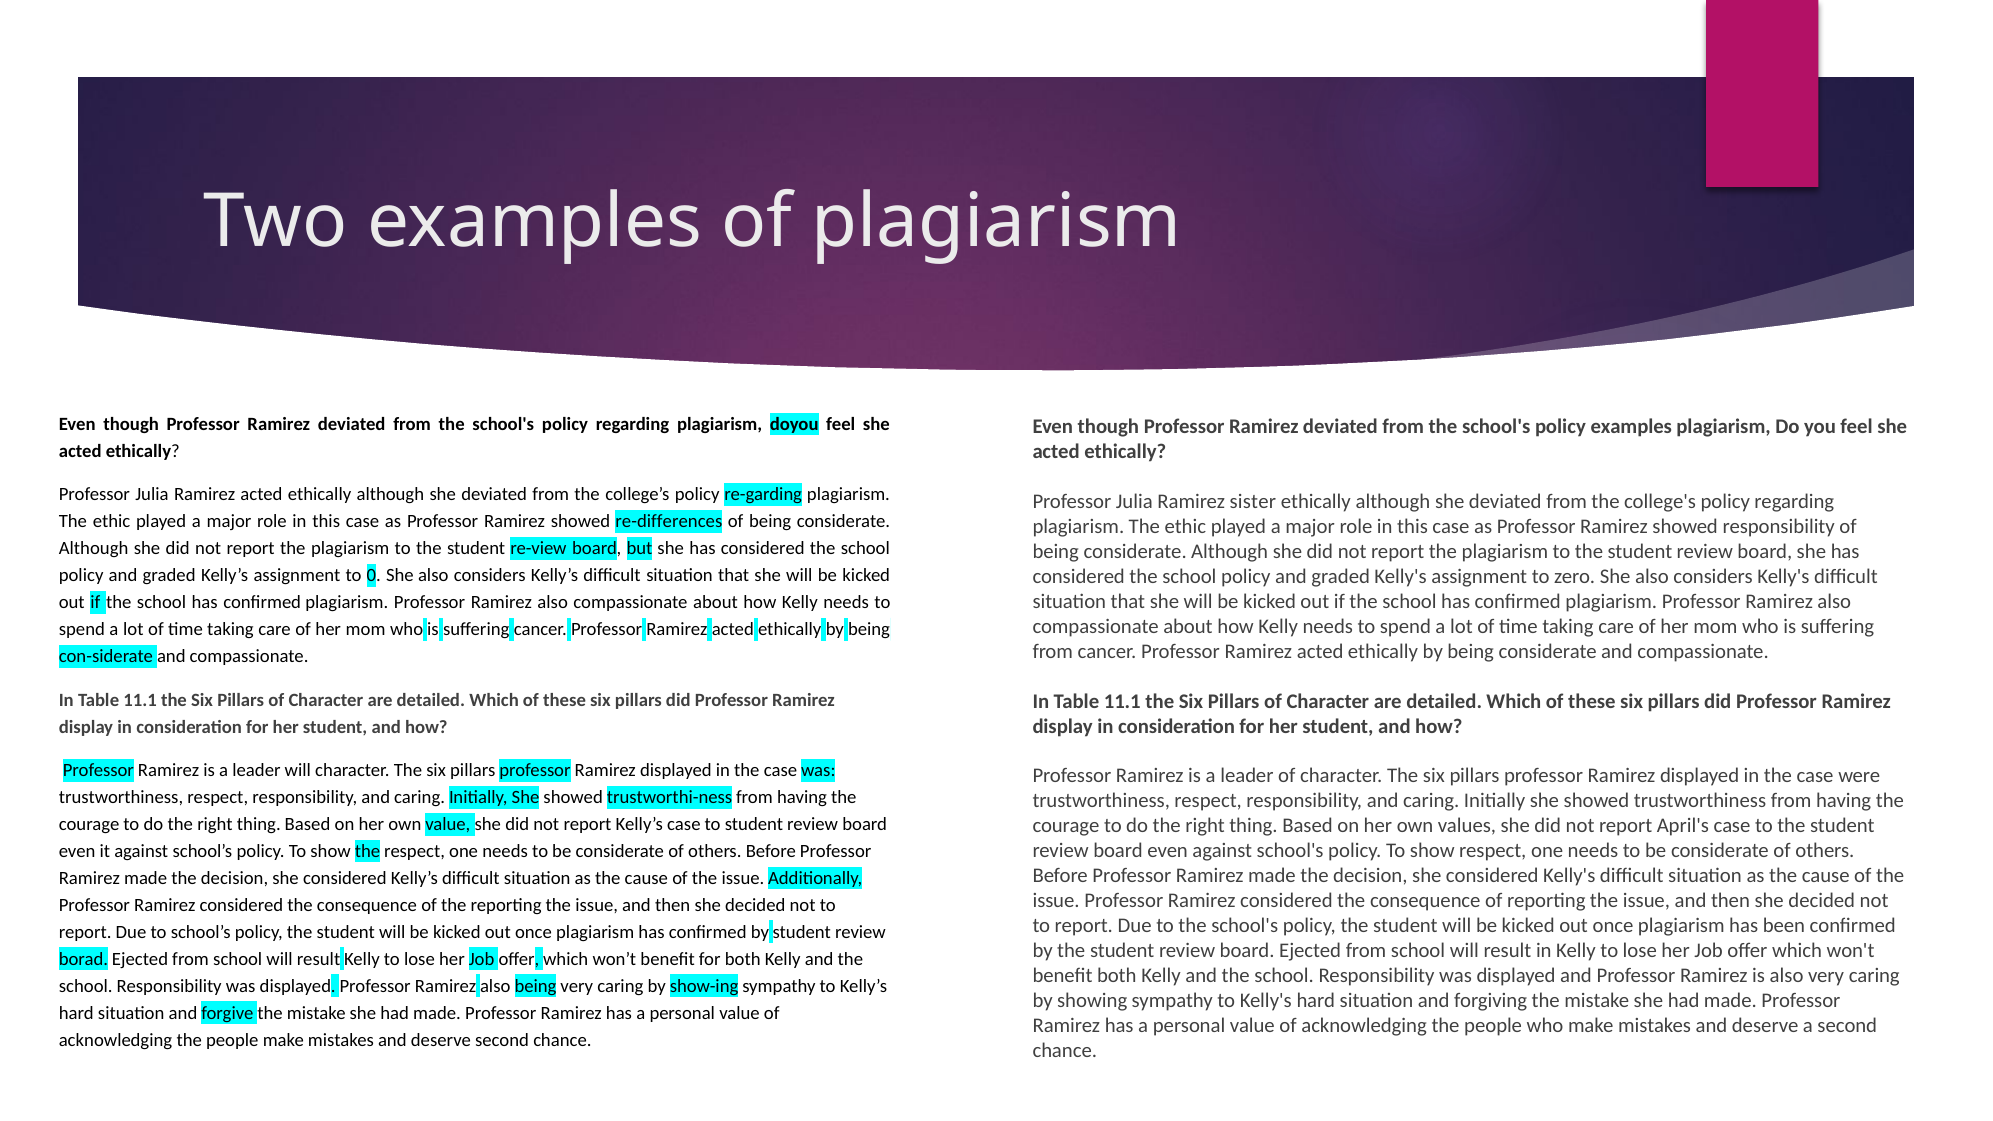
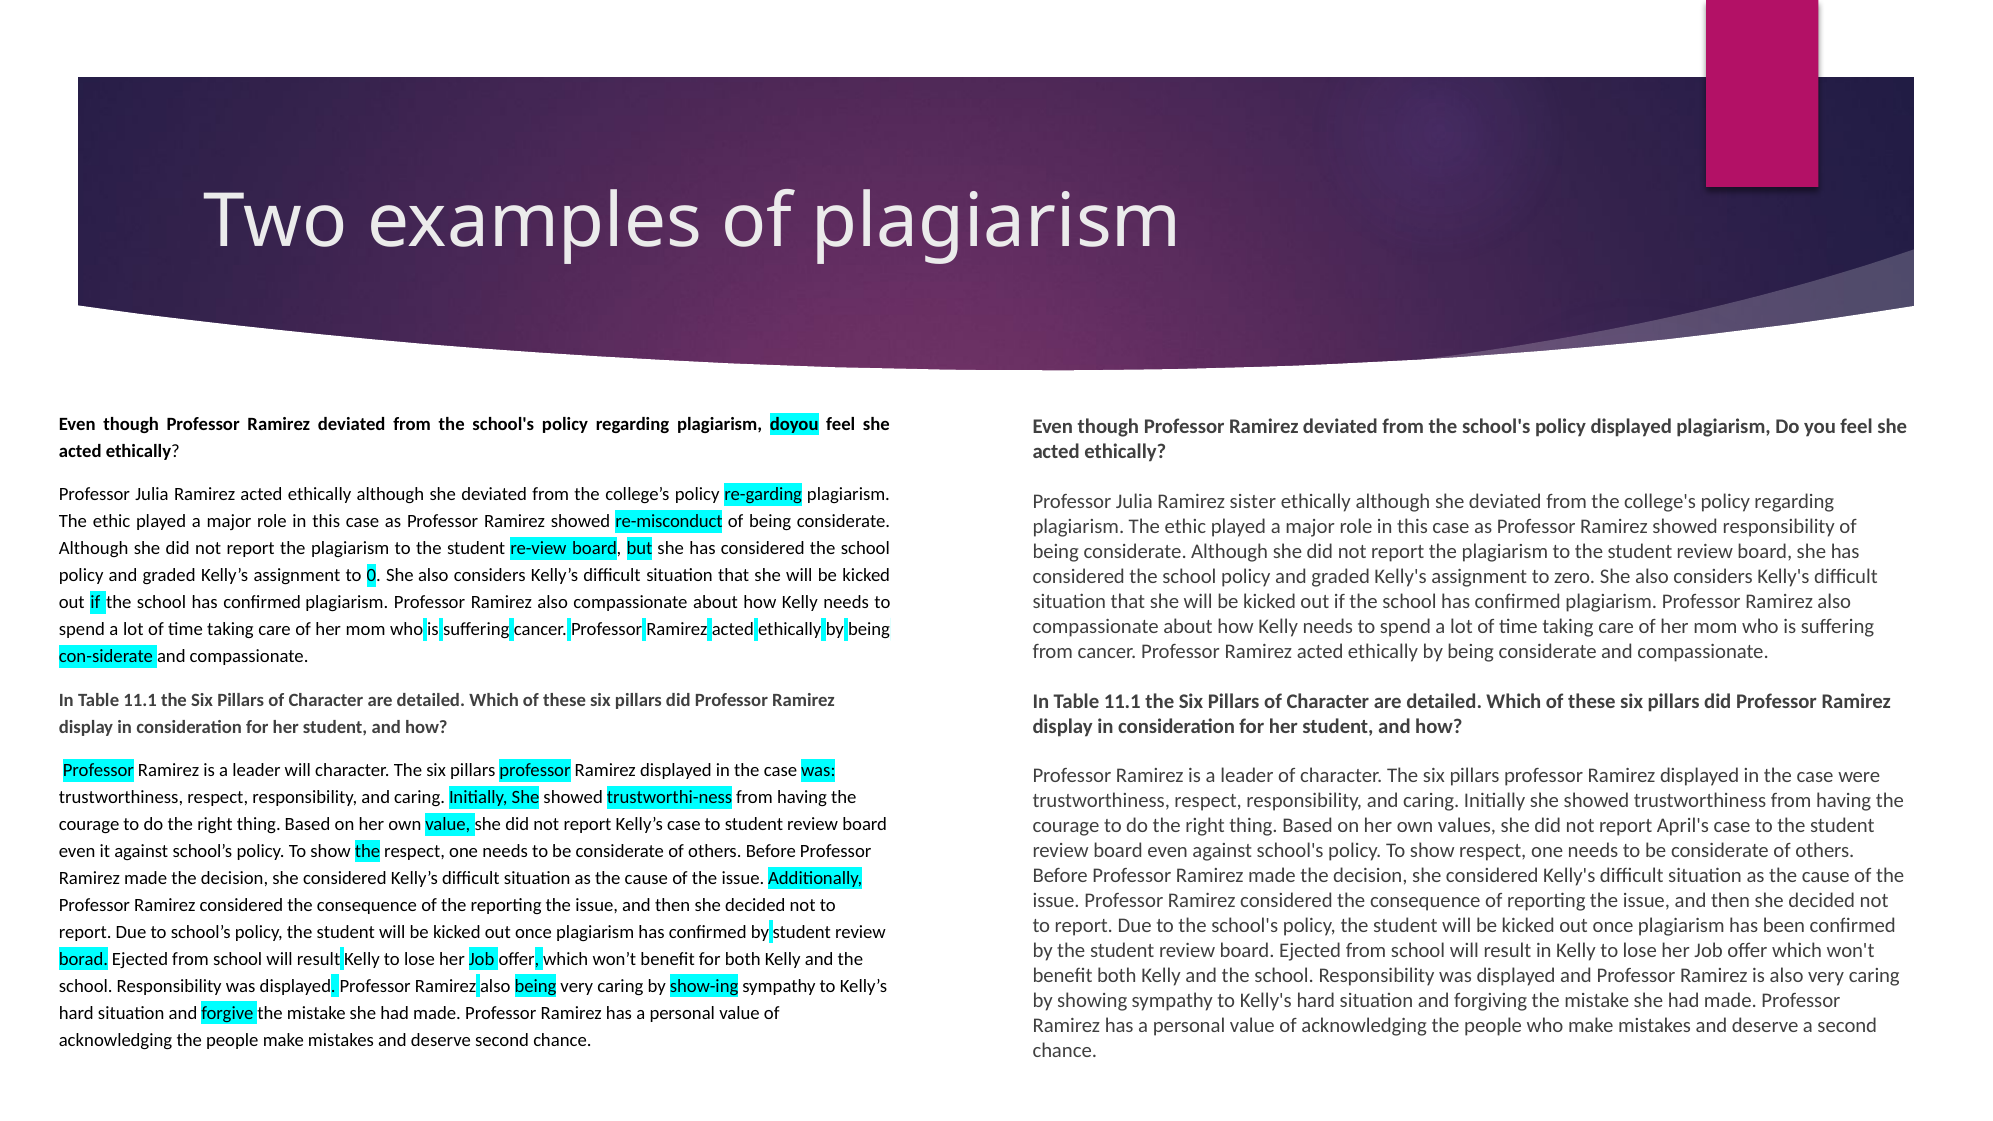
policy examples: examples -> displayed
re-differences: re-differences -> re-misconduct
